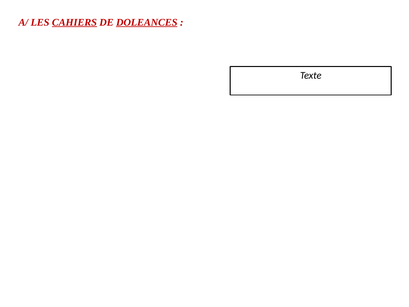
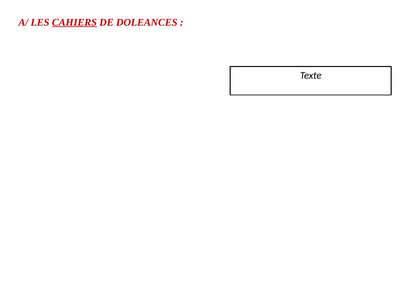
DOLEANCES underline: present -> none
